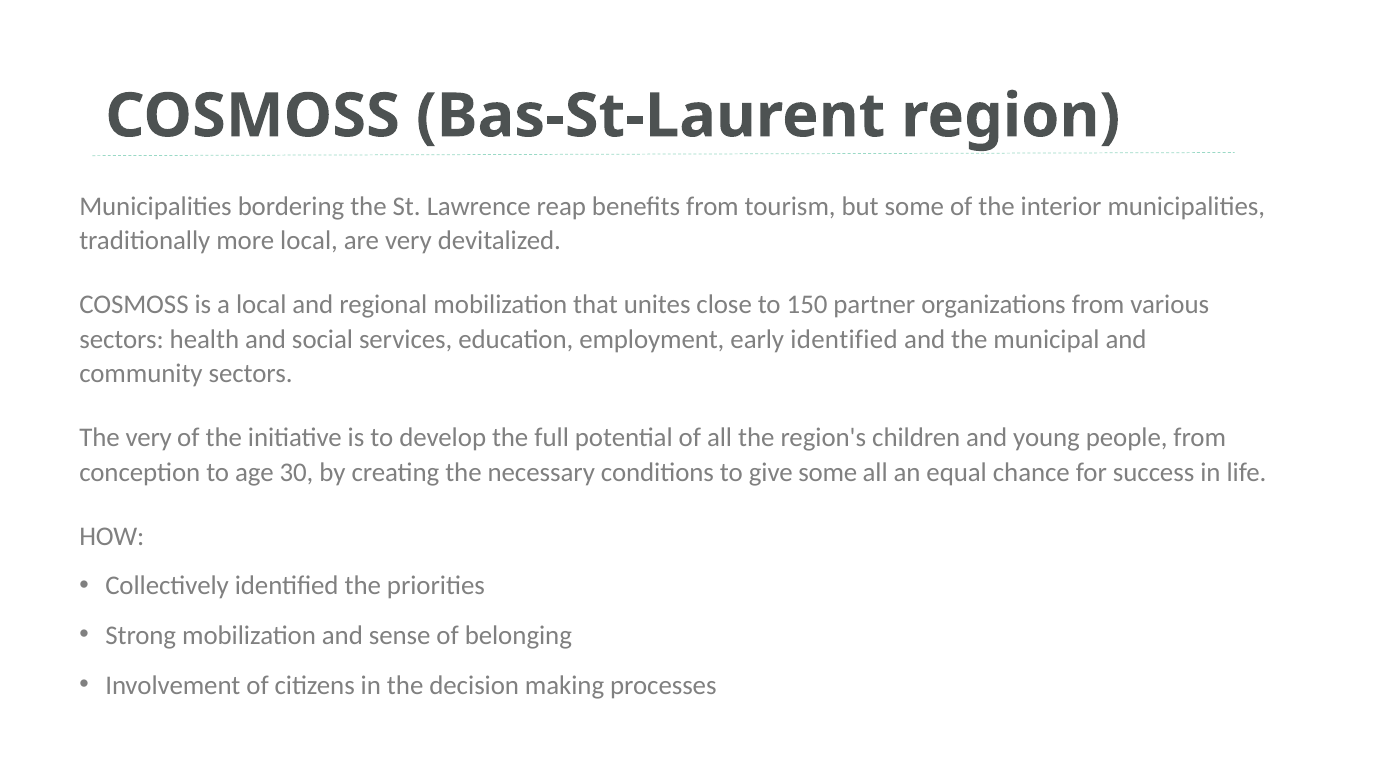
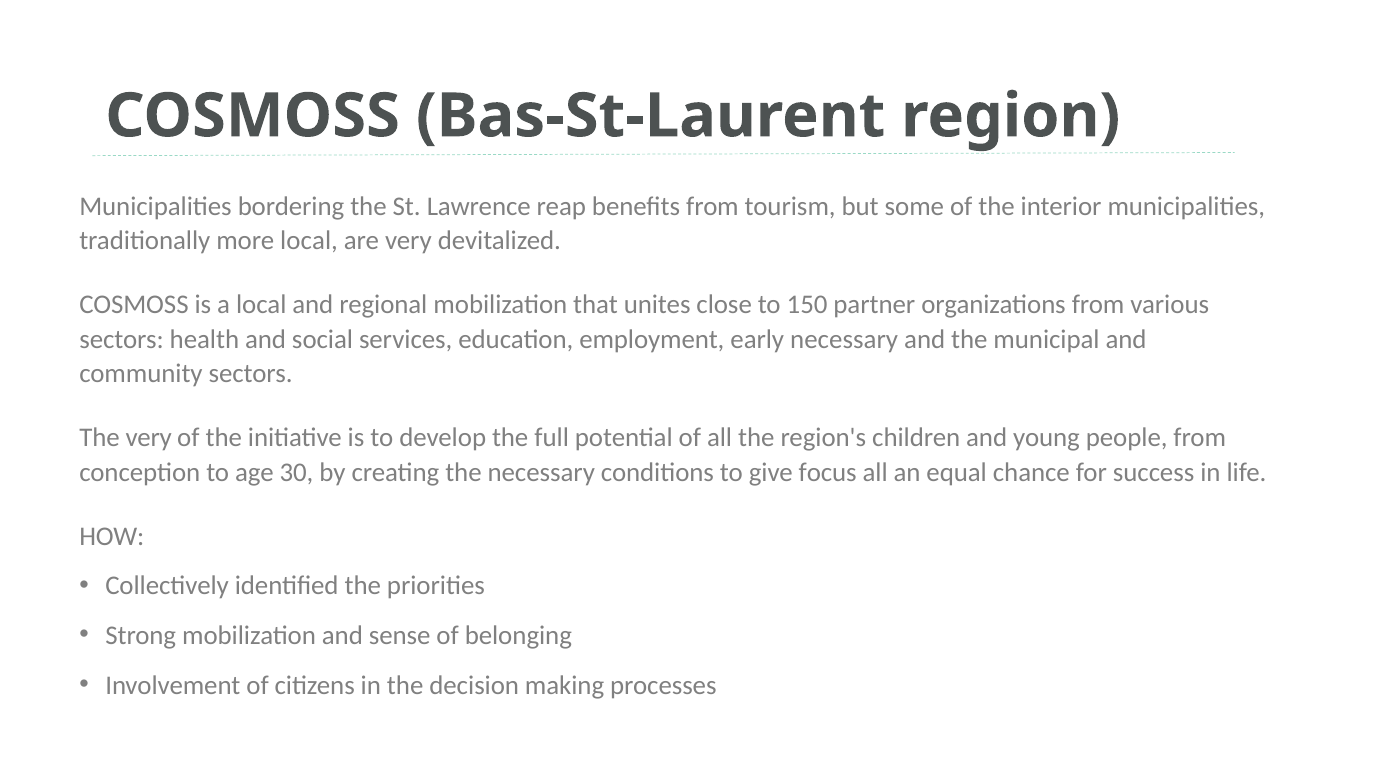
early identified: identified -> necessary
give some: some -> focus
